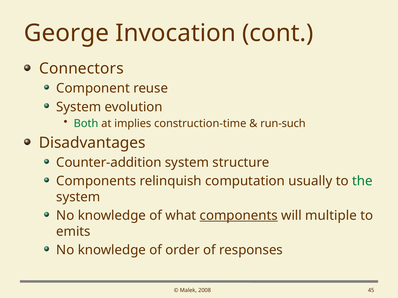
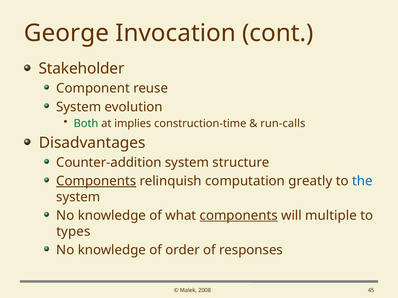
Connectors: Connectors -> Stakeholder
run-such: run-such -> run-calls
Components at (96, 181) underline: none -> present
usually: usually -> greatly
the colour: green -> blue
emits: emits -> types
